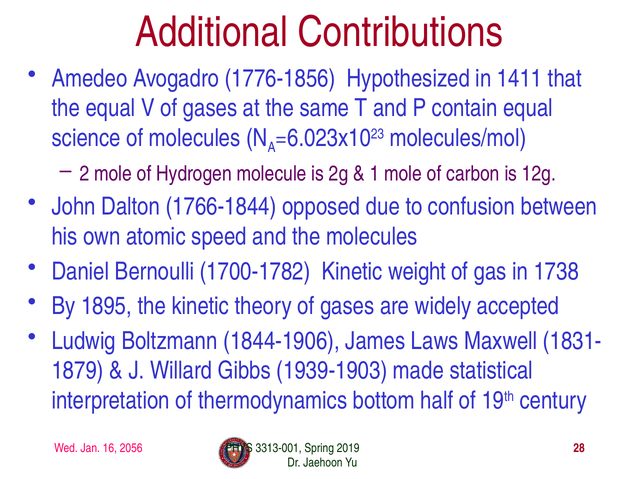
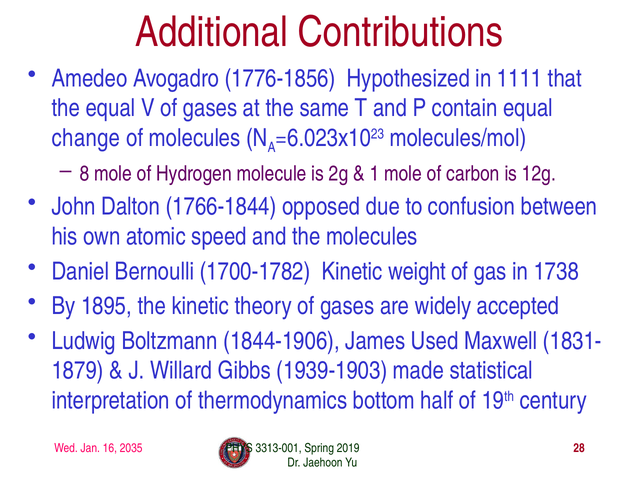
1411: 1411 -> 1111
science: science -> change
2: 2 -> 8
Laws: Laws -> Used
2056: 2056 -> 2035
